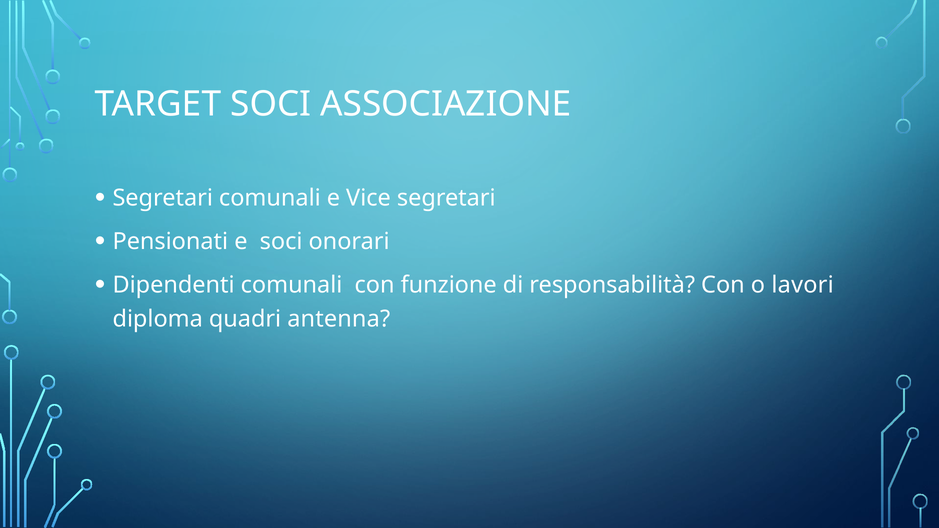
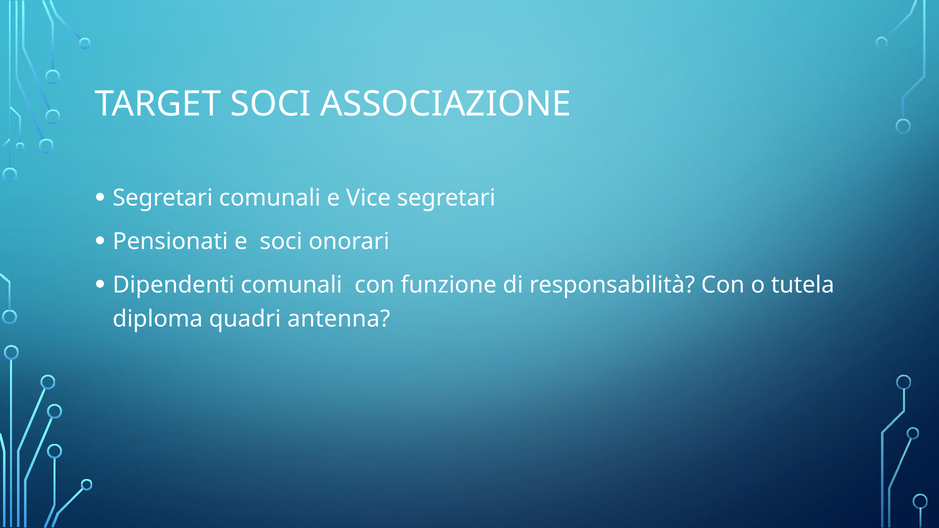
lavori: lavori -> tutela
